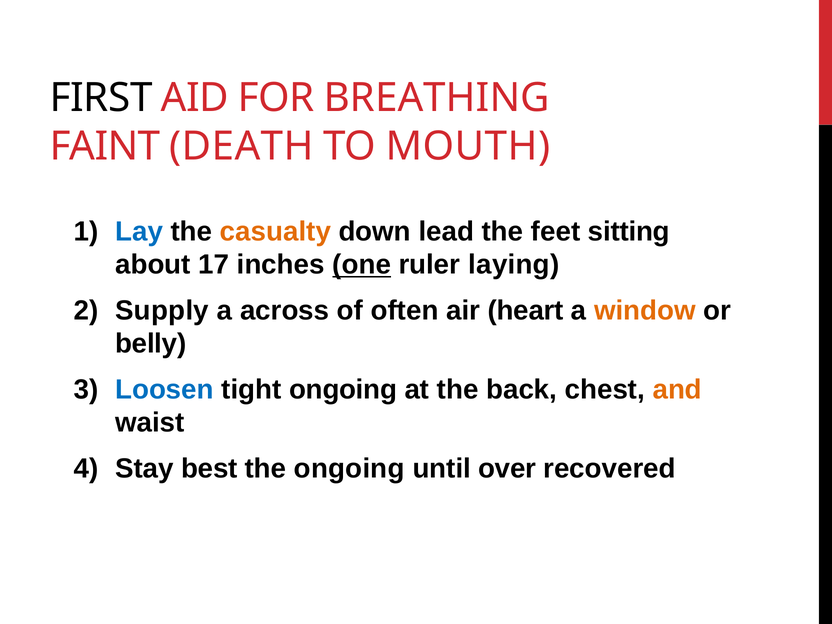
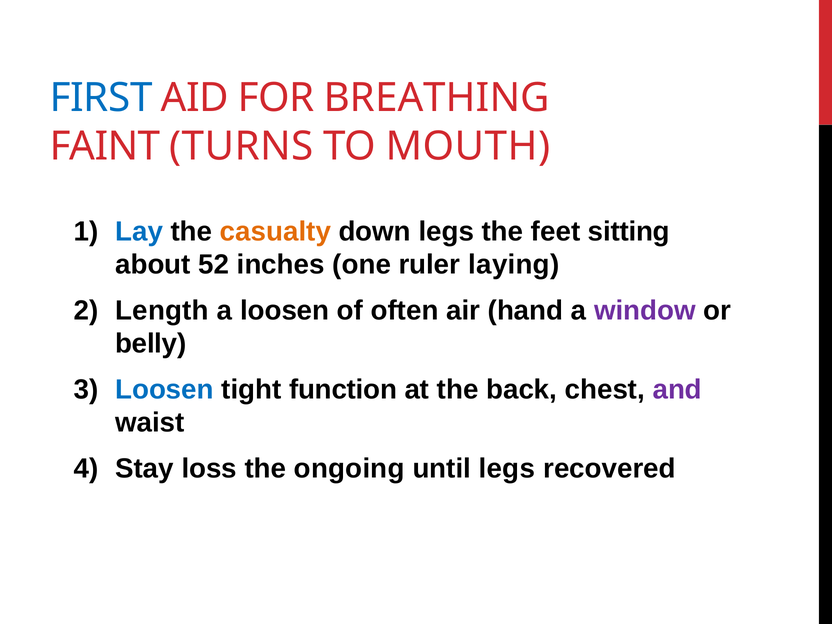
FIRST colour: black -> blue
DEATH: DEATH -> TURNS
down lead: lead -> legs
17: 17 -> 52
one underline: present -> none
Supply: Supply -> Length
a across: across -> loosen
heart: heart -> hand
window colour: orange -> purple
tight ongoing: ongoing -> function
and colour: orange -> purple
best: best -> loss
until over: over -> legs
